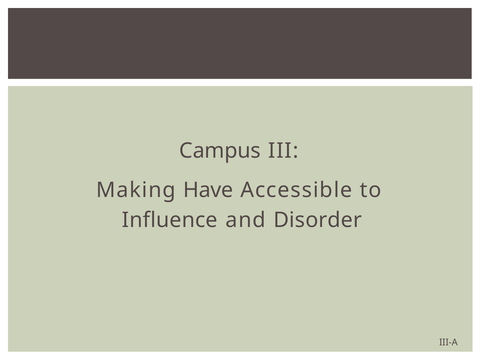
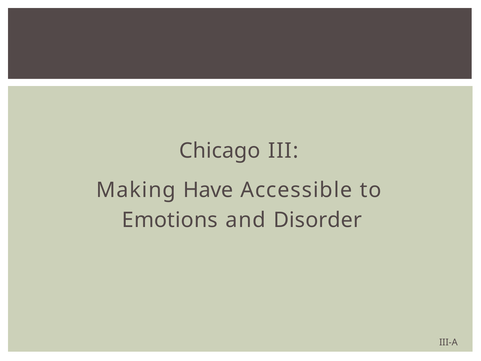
Campus: Campus -> Chicago
Influence: Influence -> Emotions
